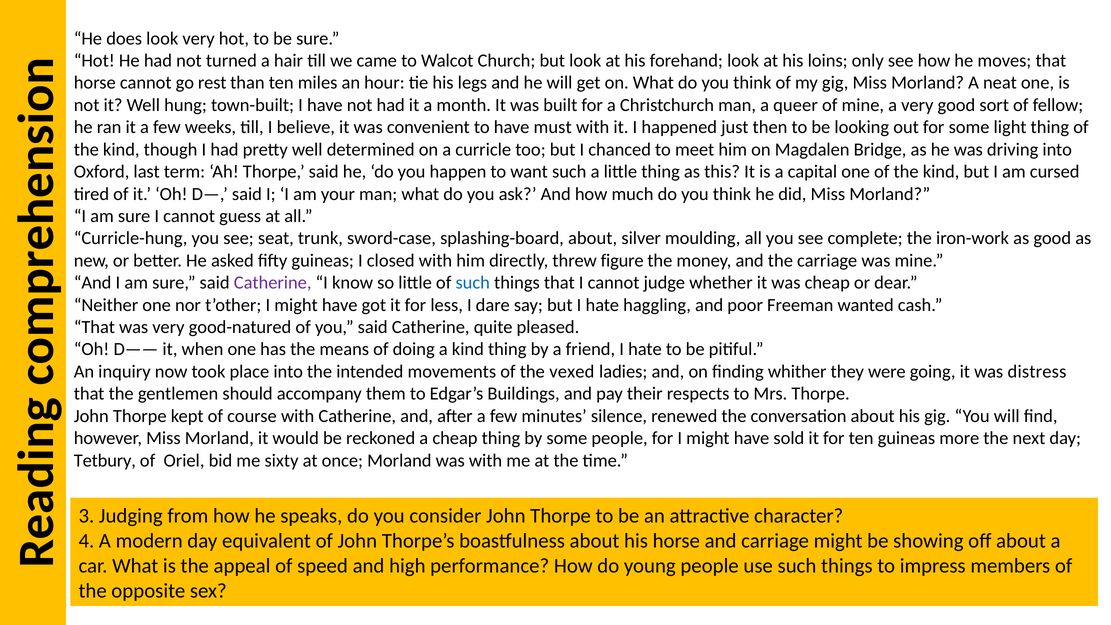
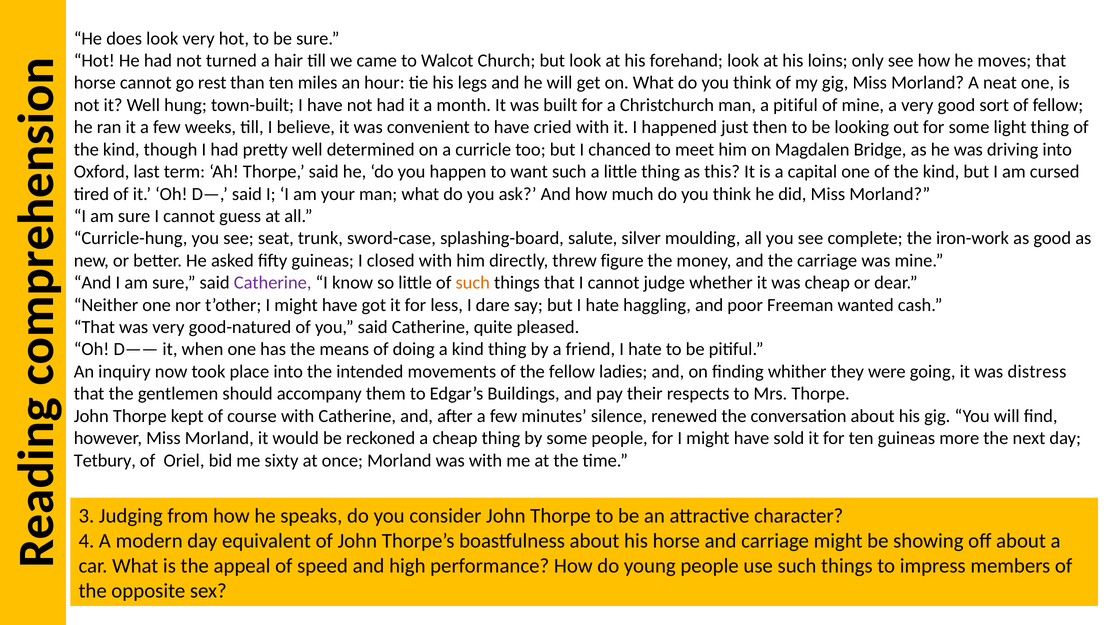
a queer: queer -> pitiful
must: must -> cried
splashing-board about: about -> salute
such at (473, 283) colour: blue -> orange
the vexed: vexed -> fellow
